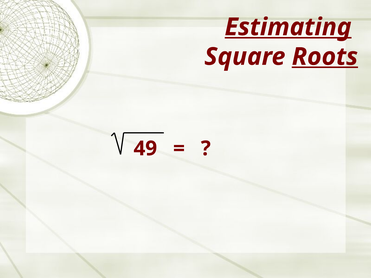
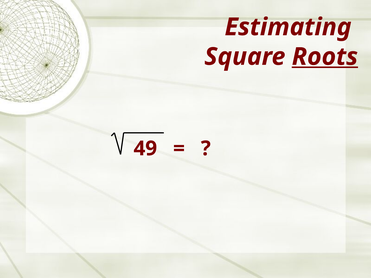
Estimating underline: present -> none
